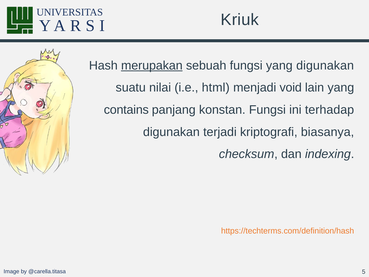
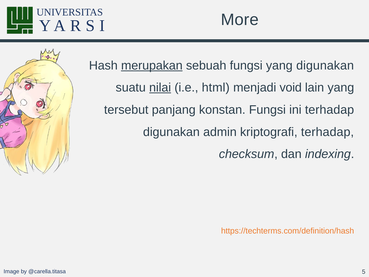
Kriuk: Kriuk -> More
nilai underline: none -> present
contains: contains -> tersebut
terjadi: terjadi -> admin
kriptografi biasanya: biasanya -> terhadap
